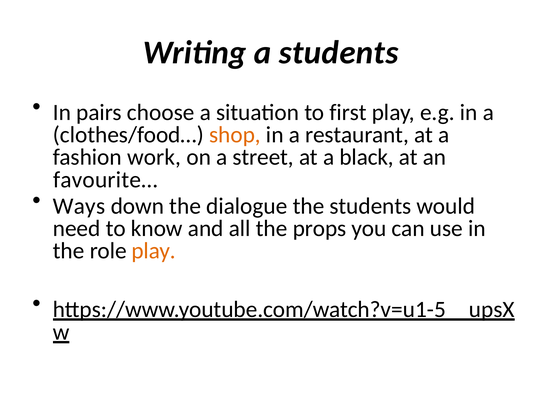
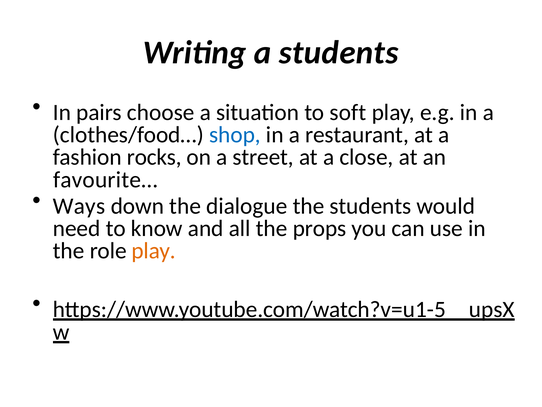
first: first -> soft
shop colour: orange -> blue
work: work -> rocks
black: black -> close
